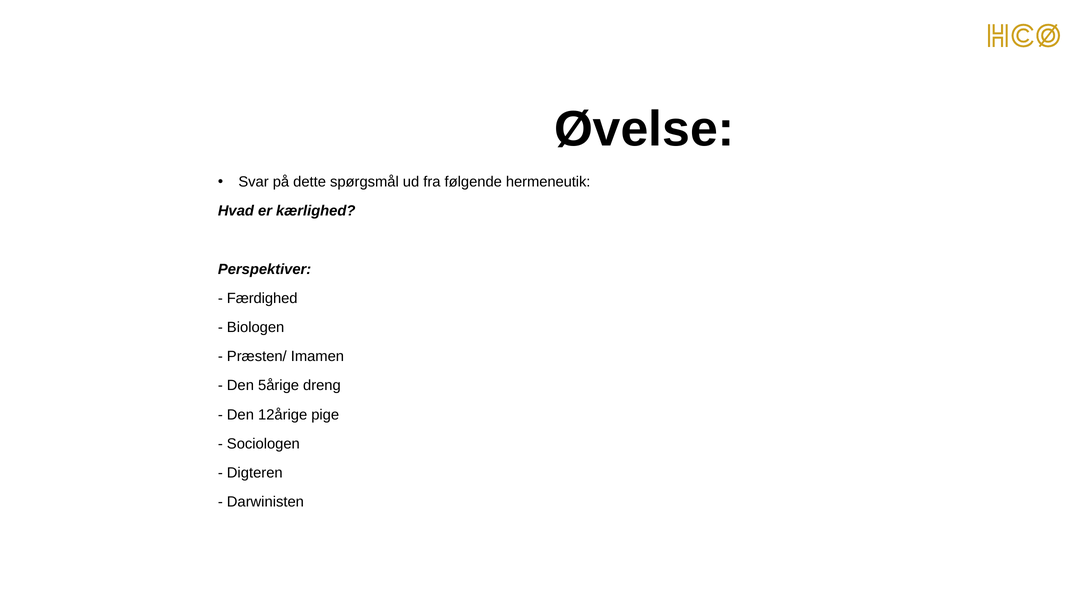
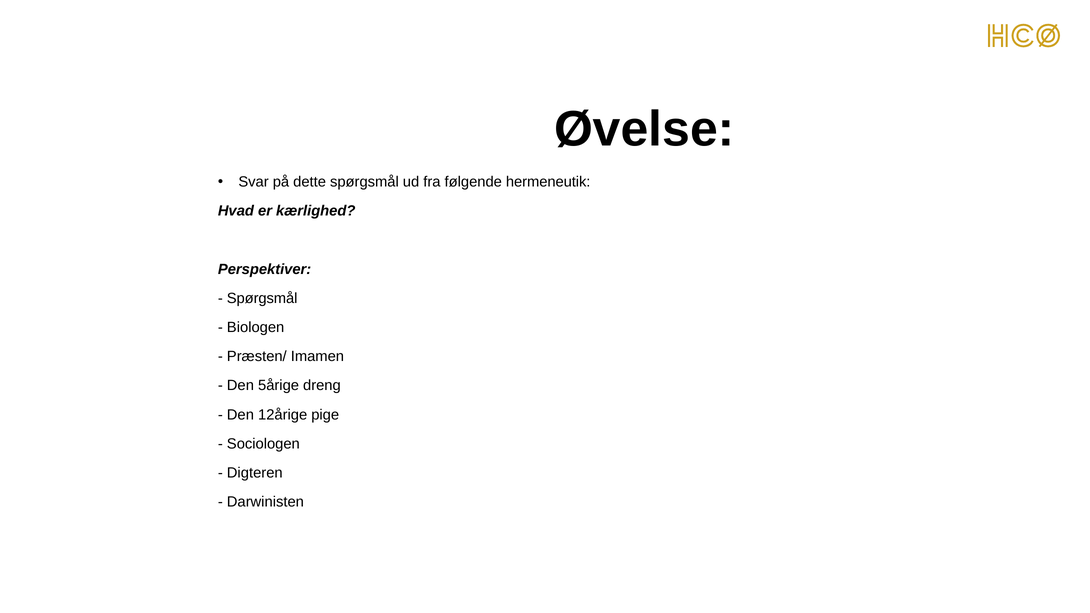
Færdighed at (262, 298): Færdighed -> Spørgsmål
